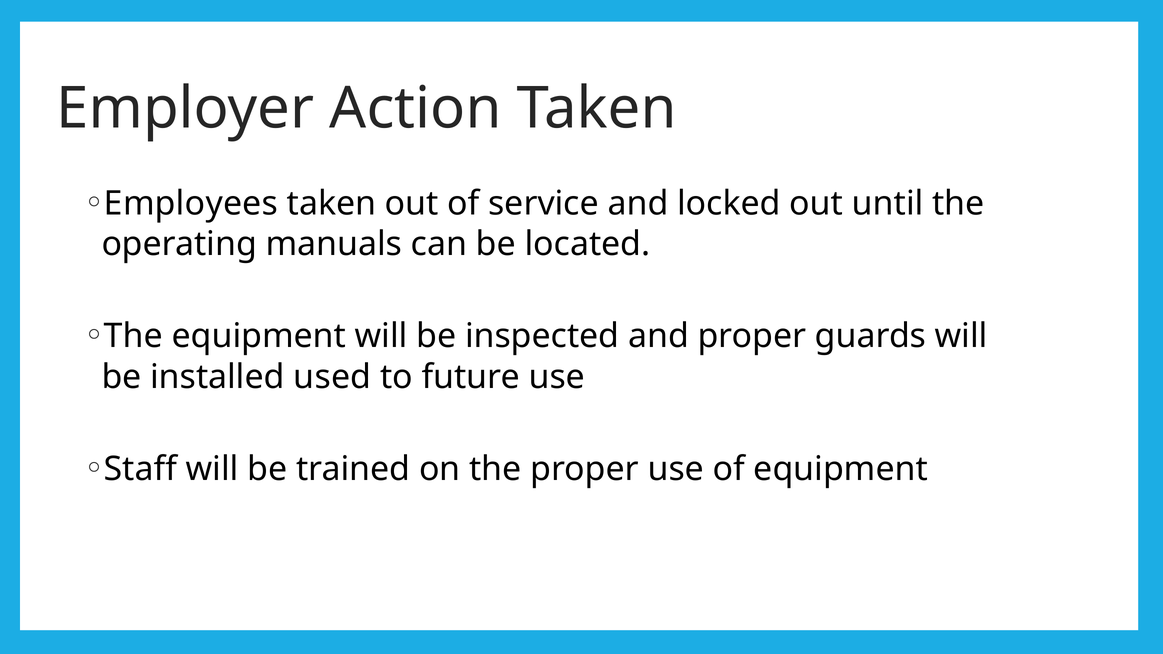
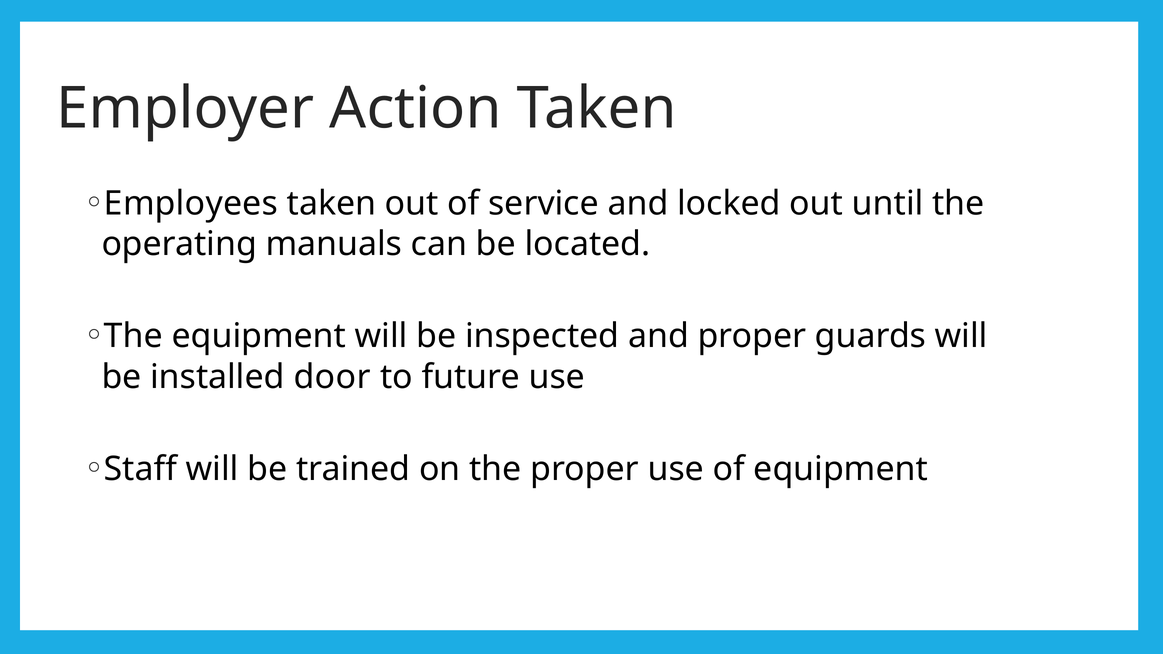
used: used -> door
